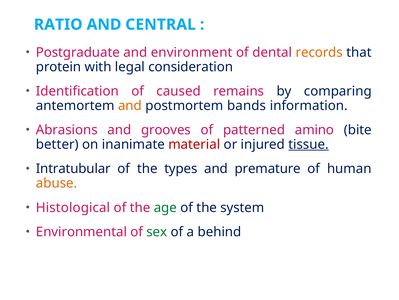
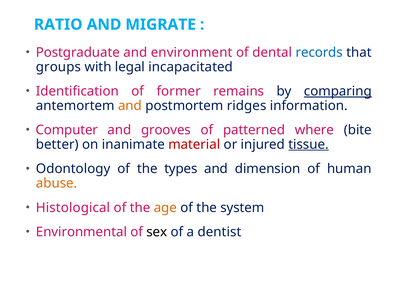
CENTRAL: CENTRAL -> MIGRATE
records colour: orange -> blue
protein: protein -> groups
consideration: consideration -> incapacitated
caused: caused -> former
comparing underline: none -> present
bands: bands -> ridges
Abrasions: Abrasions -> Computer
amino: amino -> where
Intratubular: Intratubular -> Odontology
premature: premature -> dimension
age colour: green -> orange
sex colour: green -> black
behind: behind -> dentist
